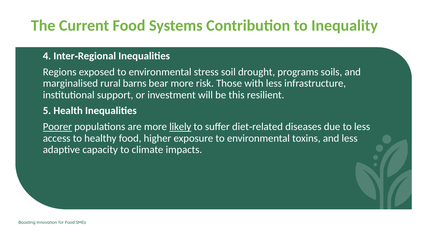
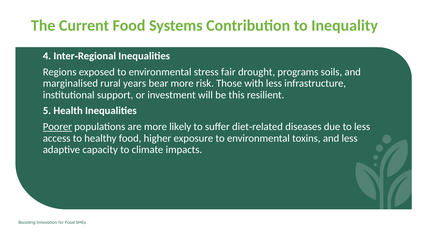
soil: soil -> fair
barns: barns -> years
likely underline: present -> none
